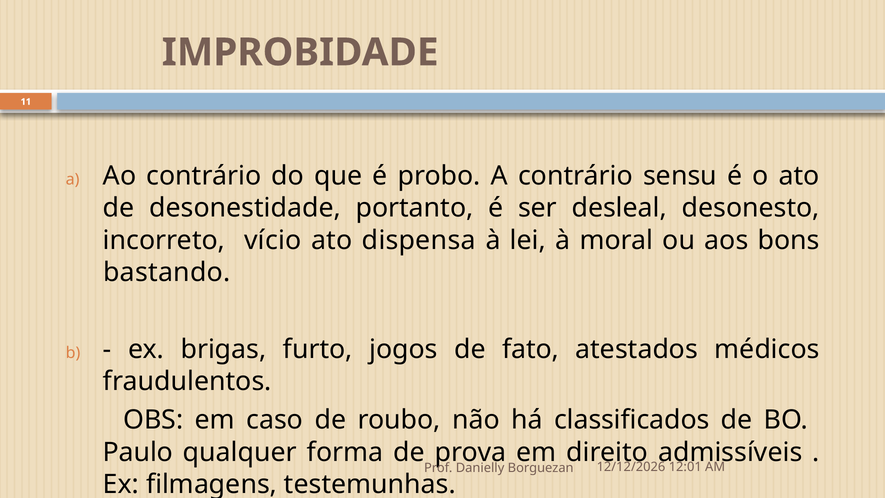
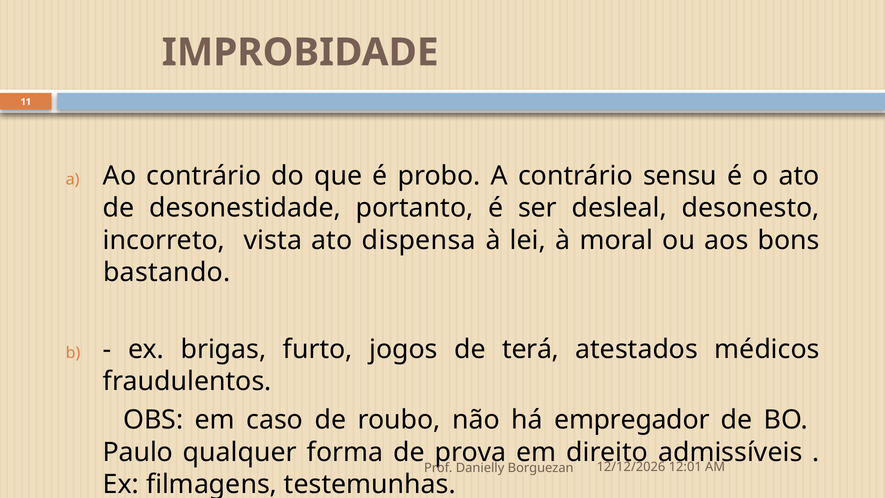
vício: vício -> vista
fato: fato -> terá
classificados: classificados -> empregador
